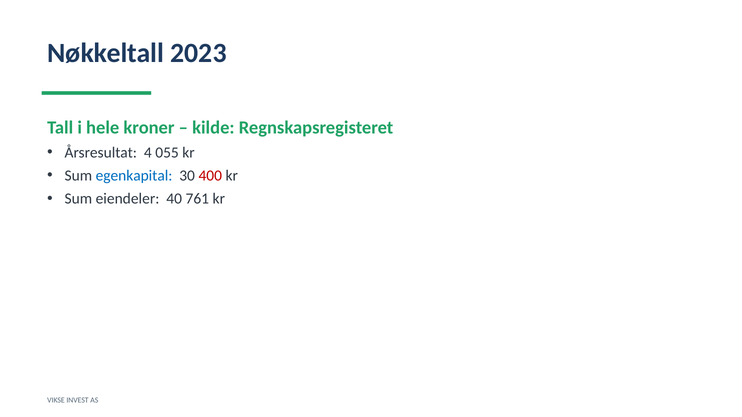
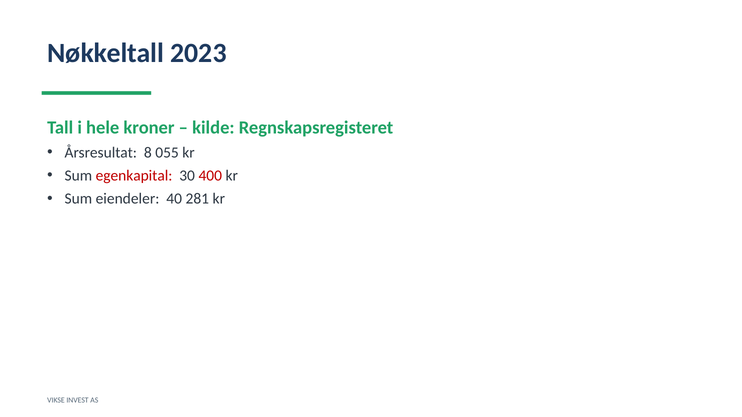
4: 4 -> 8
egenkapital colour: blue -> red
761: 761 -> 281
